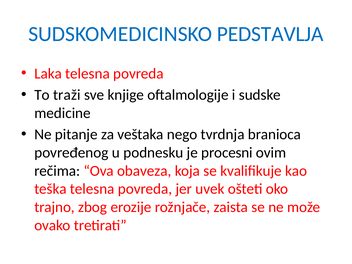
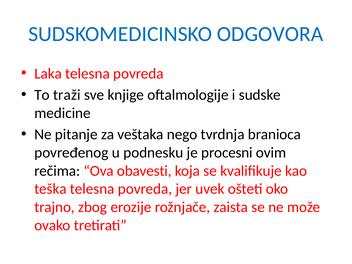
PEDSTAVLJA: PEDSTAVLJA -> ODGOVORA
obaveza: obaveza -> obavesti
